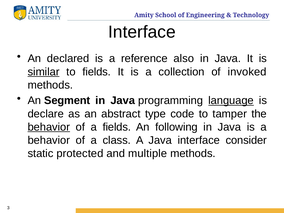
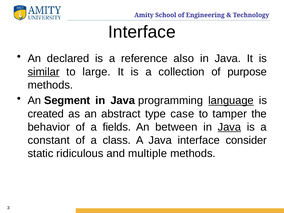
to fields: fields -> large
invoked: invoked -> purpose
declare: declare -> created
code: code -> case
behavior at (49, 127) underline: present -> none
following: following -> between
Java at (229, 127) underline: none -> present
behavior at (49, 140): behavior -> constant
protected: protected -> ridiculous
